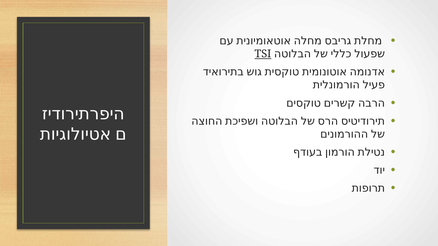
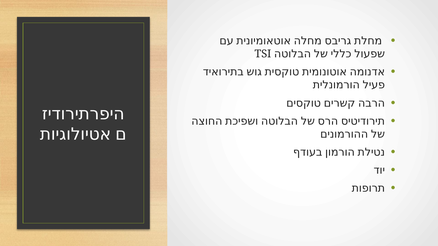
TSI underline: present -> none
